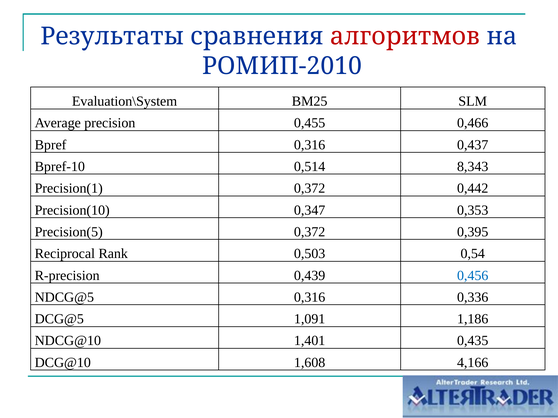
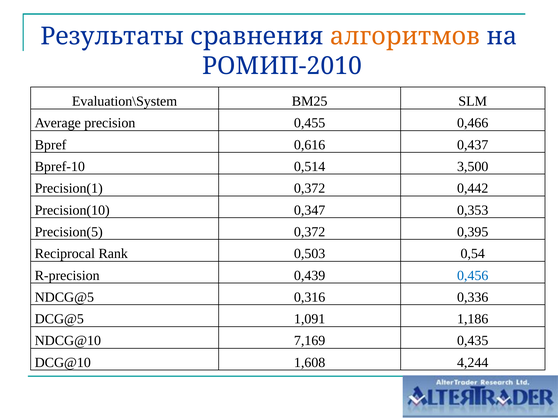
алгоритмов colour: red -> orange
Bpref 0,316: 0,316 -> 0,616
8,343: 8,343 -> 3,500
1,401: 1,401 -> 7,169
4,166: 4,166 -> 4,244
